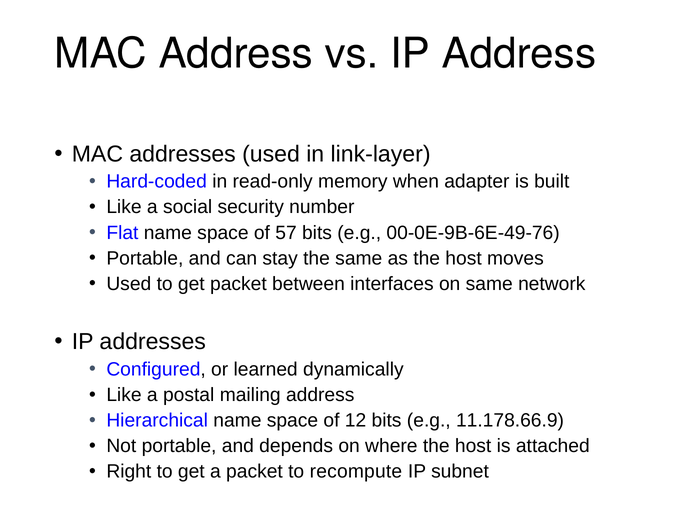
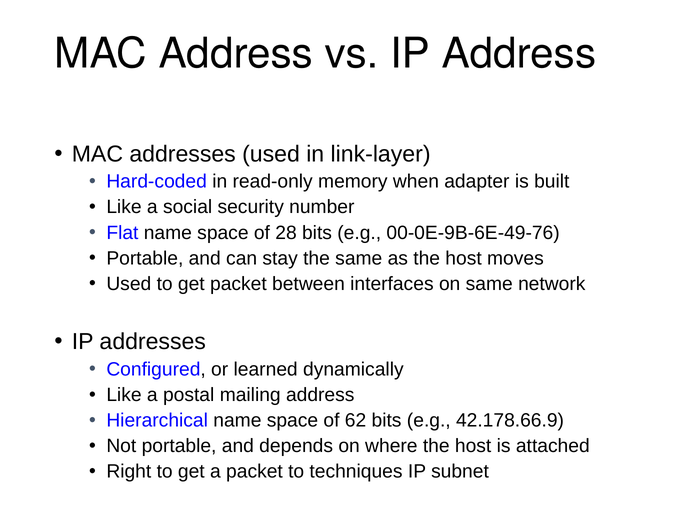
57: 57 -> 28
12: 12 -> 62
11.178.66.9: 11.178.66.9 -> 42.178.66.9
recompute: recompute -> techniques
